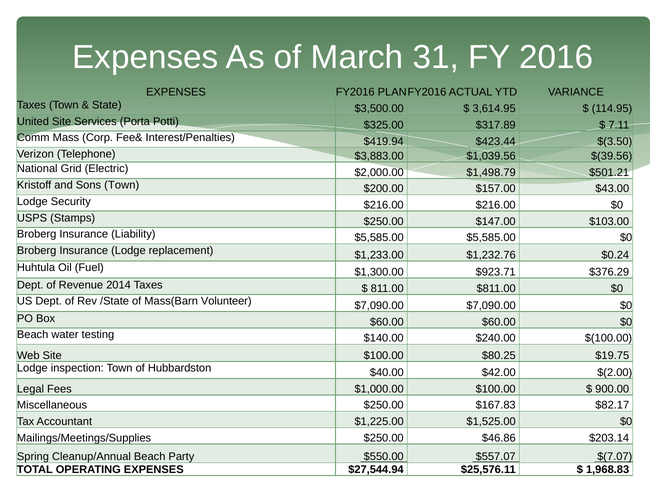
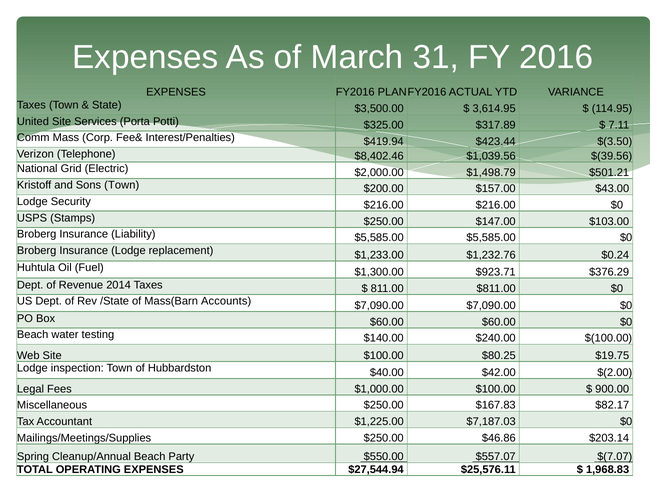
$3,883.00: $3,883.00 -> $8,402.46
Volunteer: Volunteer -> Accounts
$1,525.00: $1,525.00 -> $7,187.03
